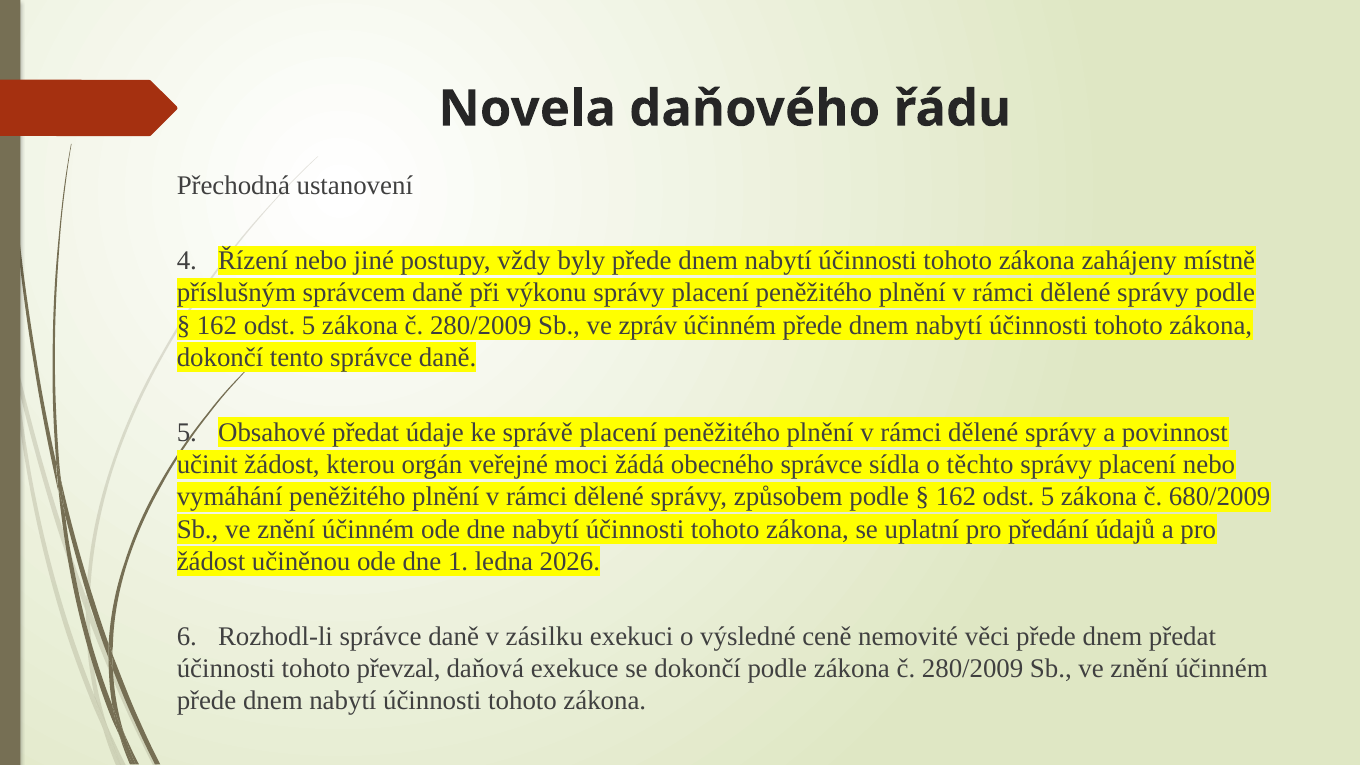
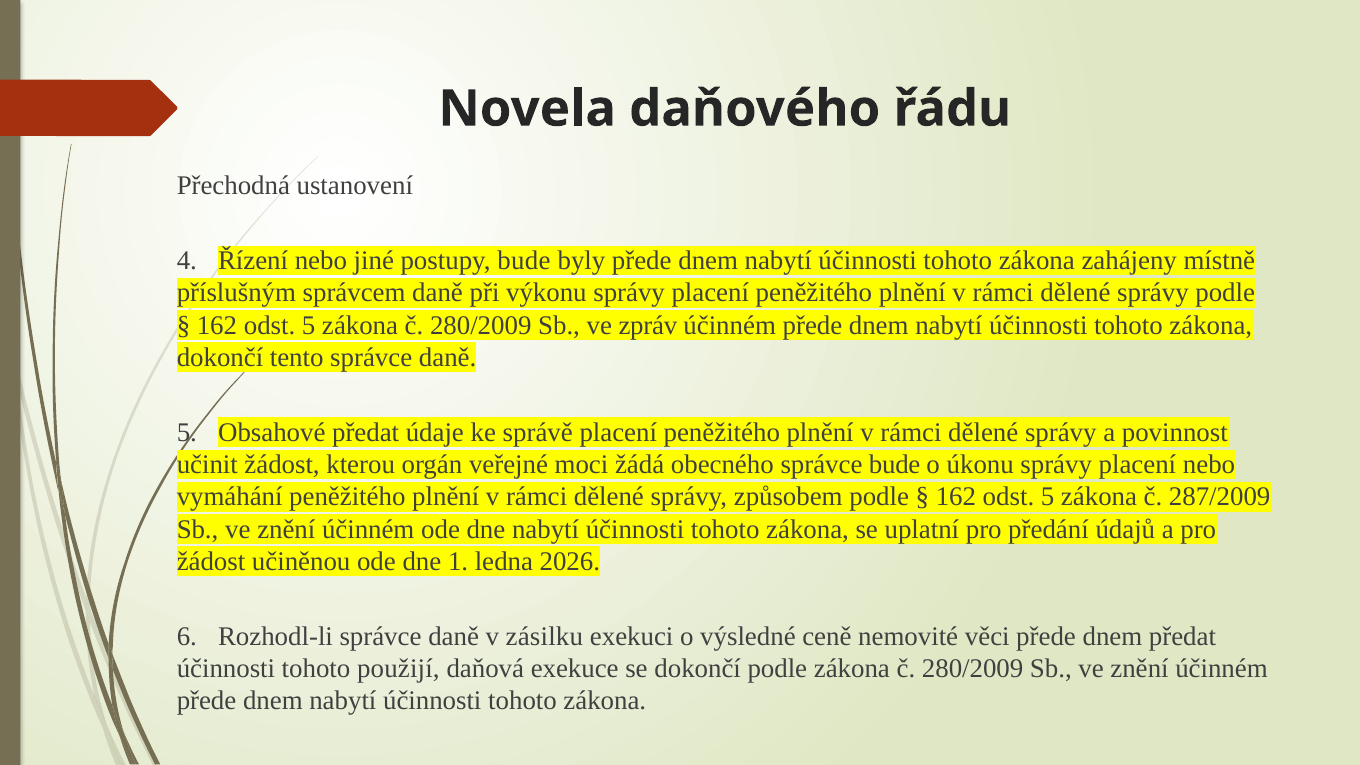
postupy vždy: vždy -> bude
správce sídla: sídla -> bude
těchto: těchto -> úkonu
680/2009: 680/2009 -> 287/2009
převzal: převzal -> použijí
